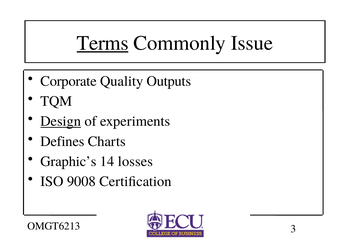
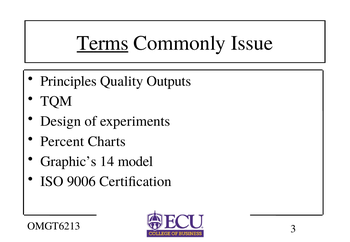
Corporate: Corporate -> Principles
Design underline: present -> none
Defines: Defines -> Percent
losses: losses -> model
9008: 9008 -> 9006
